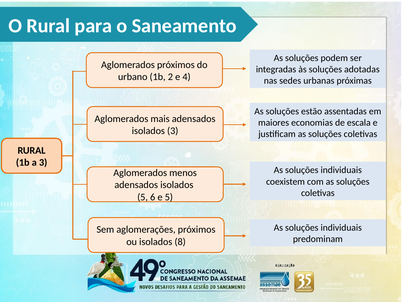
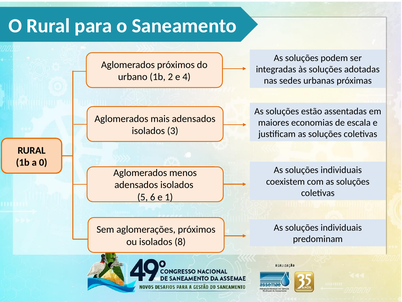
a 3: 3 -> 0
e 5: 5 -> 1
